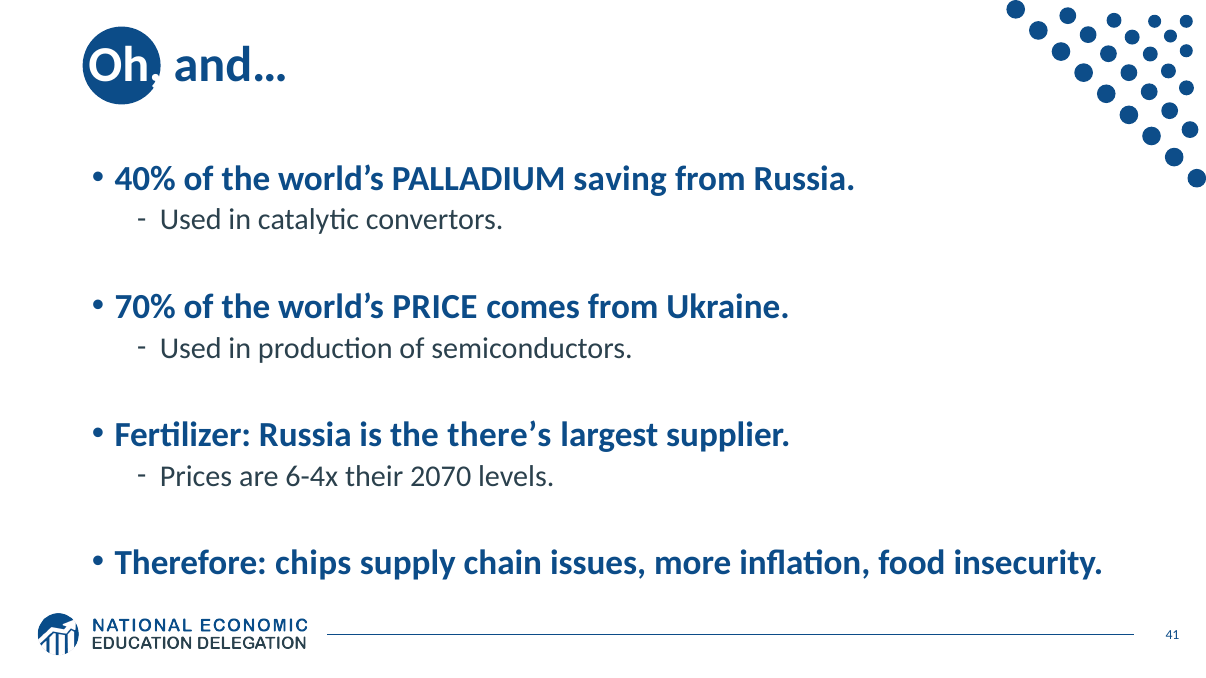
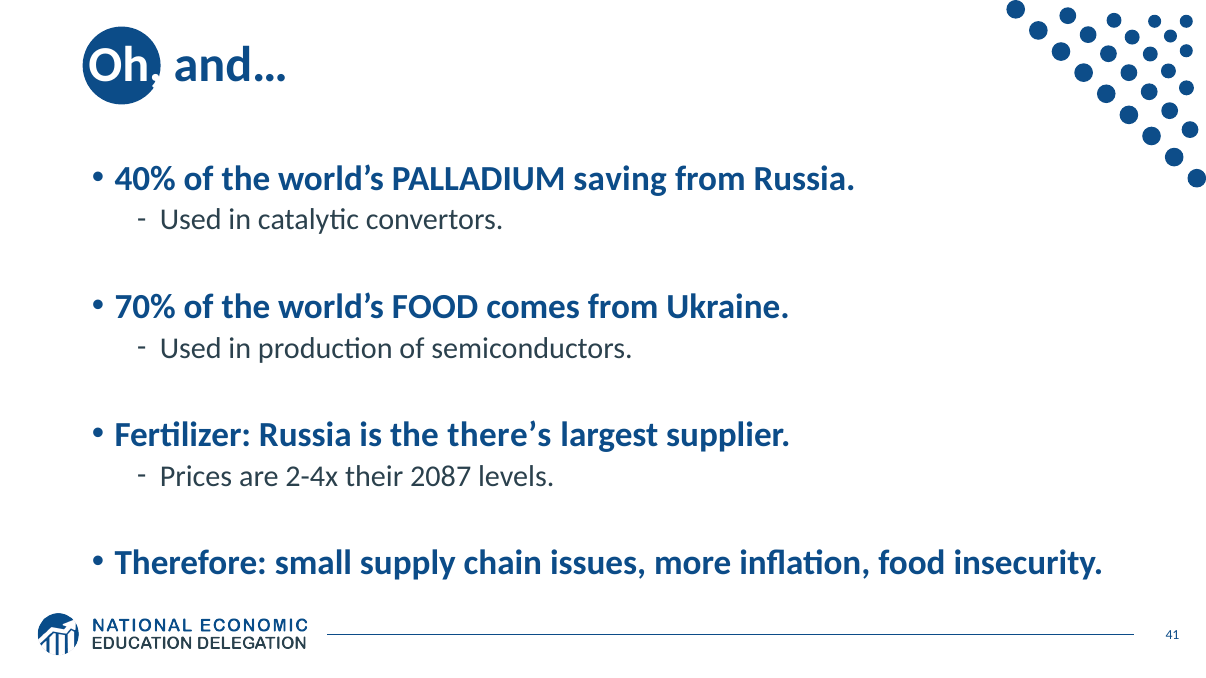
world’s PRICE: PRICE -> FOOD
6-4x: 6-4x -> 2-4x
2070: 2070 -> 2087
chips: chips -> small
